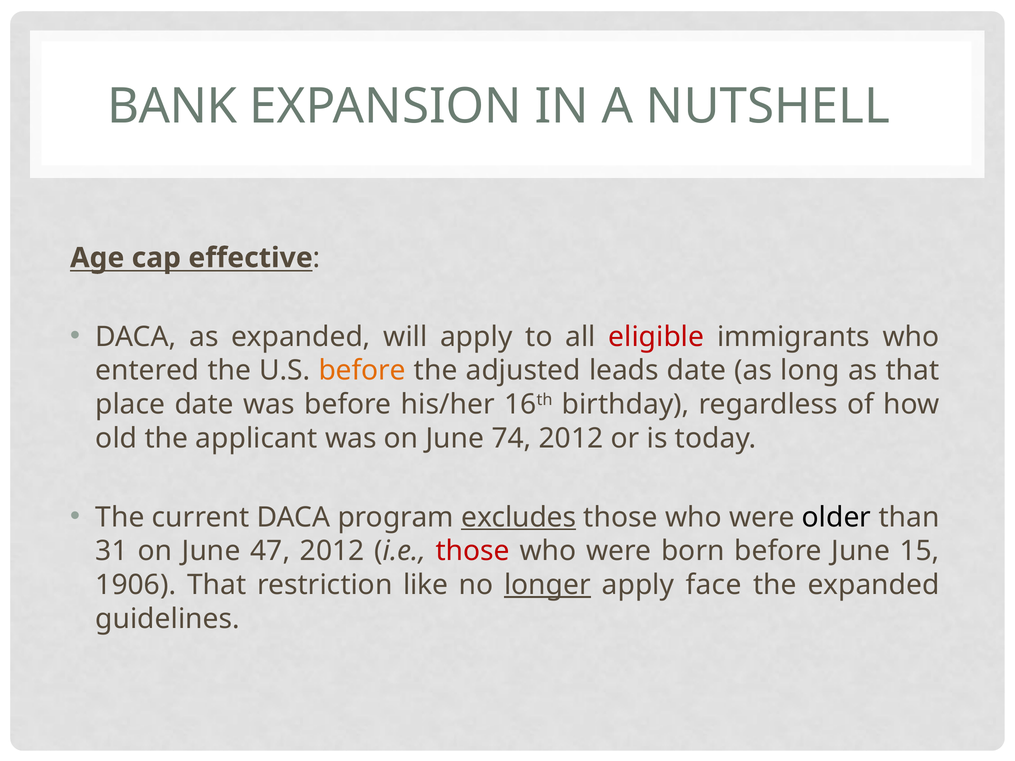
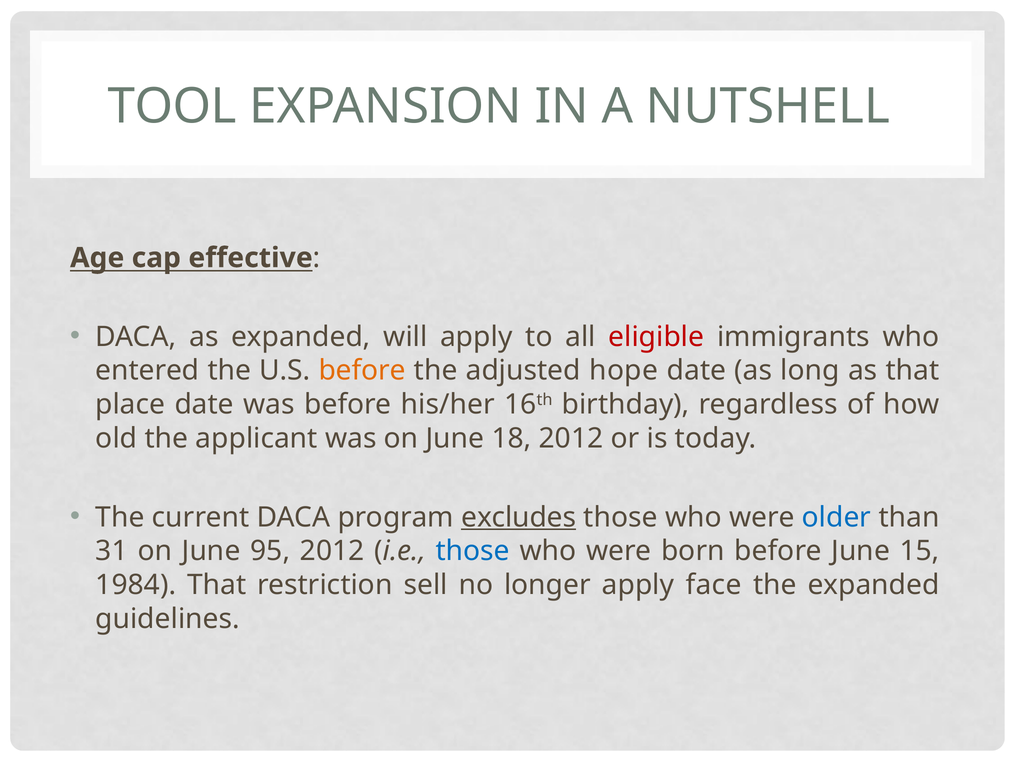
BANK: BANK -> TOOL
leads: leads -> hope
74: 74 -> 18
older colour: black -> blue
47: 47 -> 95
those at (473, 551) colour: red -> blue
1906: 1906 -> 1984
like: like -> sell
longer underline: present -> none
